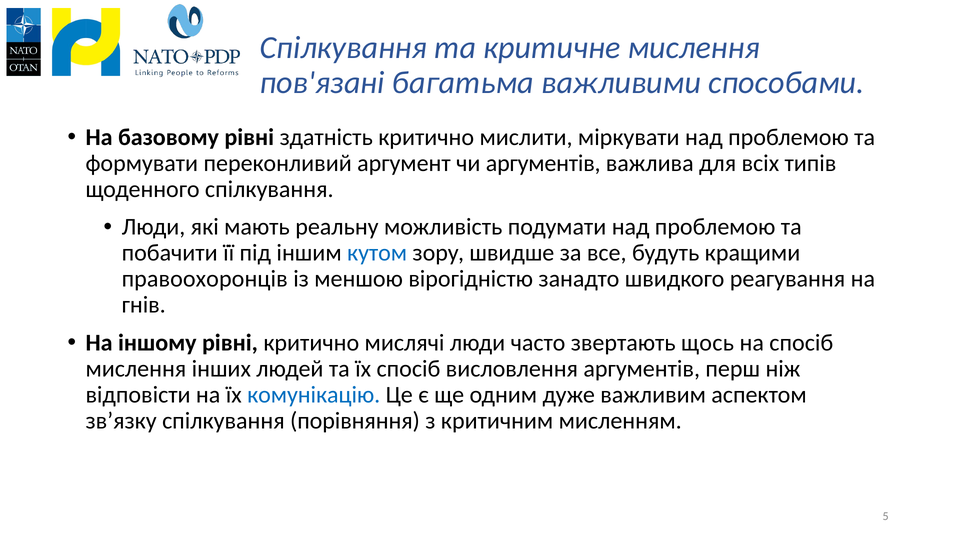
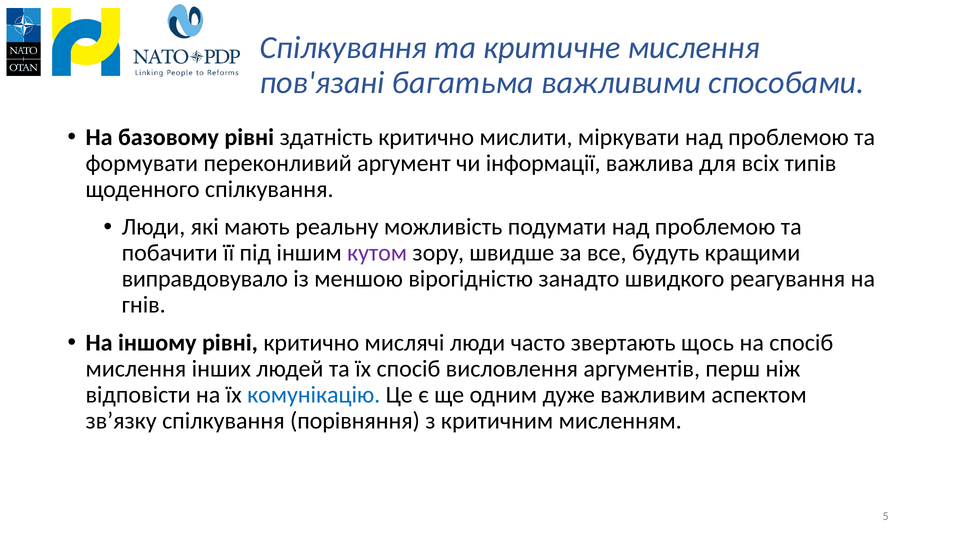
чи аргументів: аргументів -> інформації
кутом colour: blue -> purple
правоохоронців: правоохоронців -> виправдовувало
